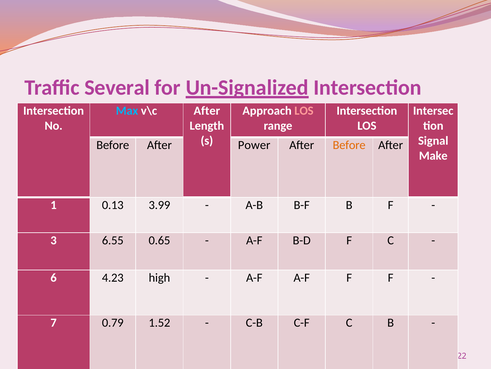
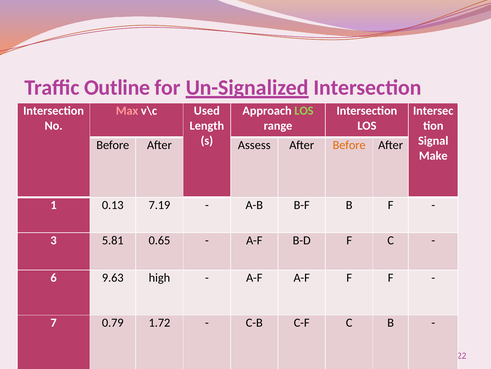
Several: Several -> Outline
Max colour: light blue -> pink
v\c After: After -> Used
LOS at (304, 111) colour: pink -> light green
Power: Power -> Assess
3.99: 3.99 -> 7.19
6.55: 6.55 -> 5.81
4.23: 4.23 -> 9.63
1.52: 1.52 -> 1.72
